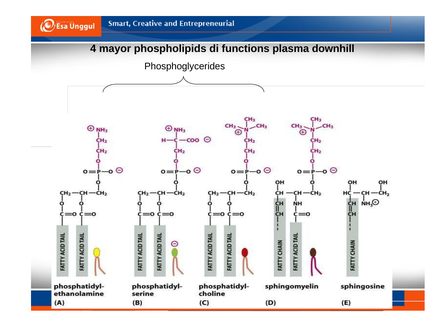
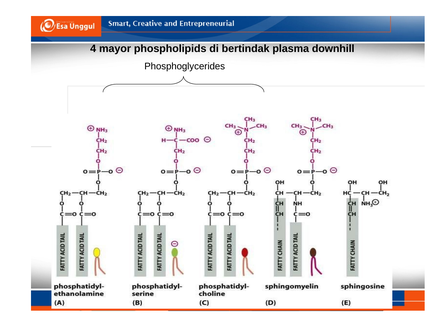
functions: functions -> bertindak
